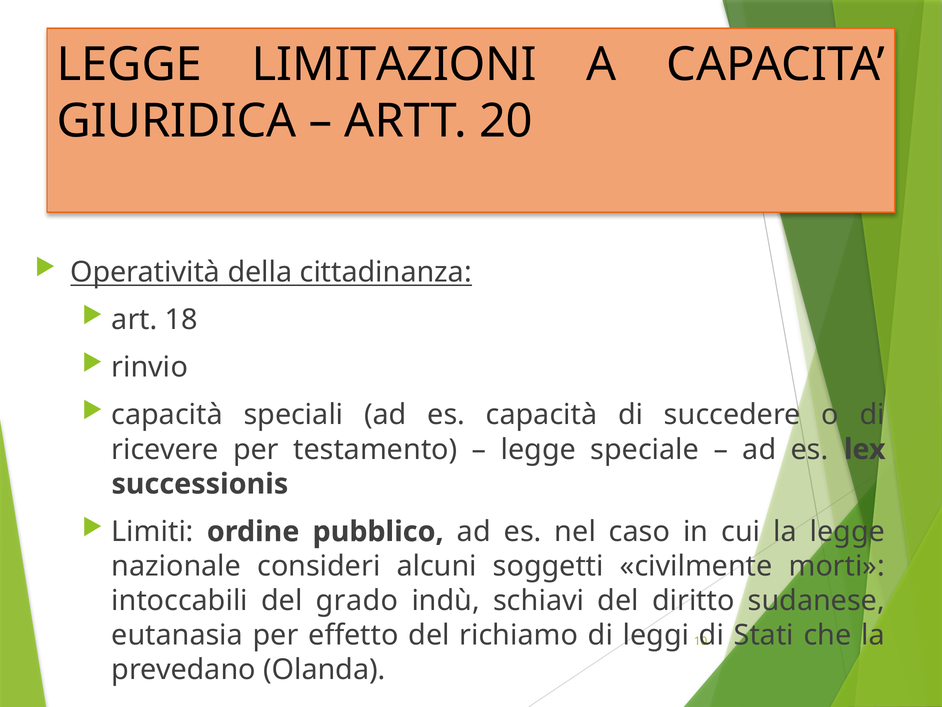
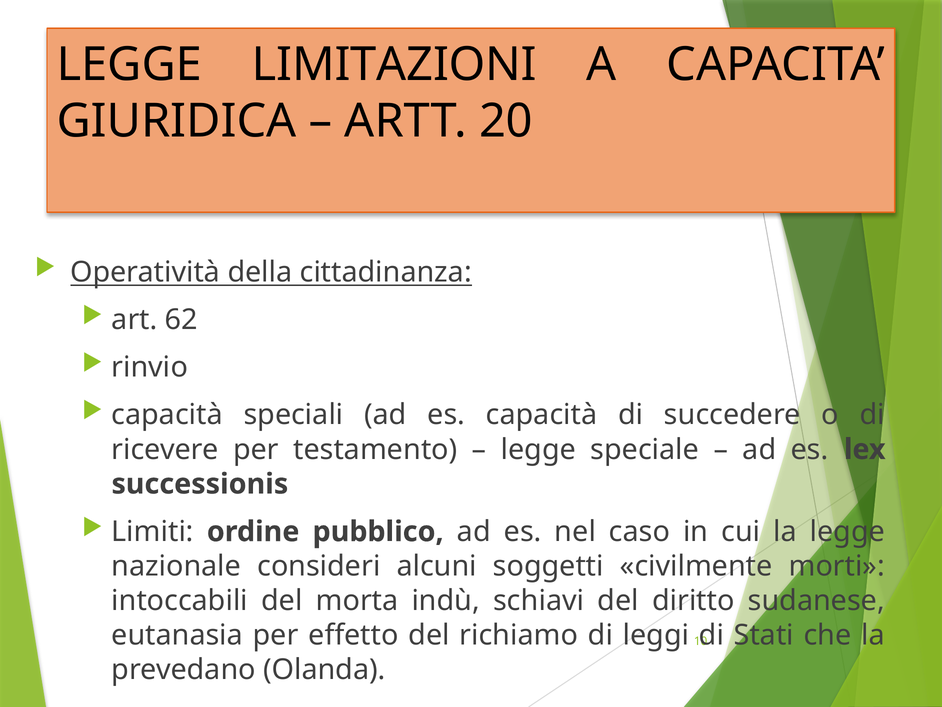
18: 18 -> 62
grado: grado -> morta
